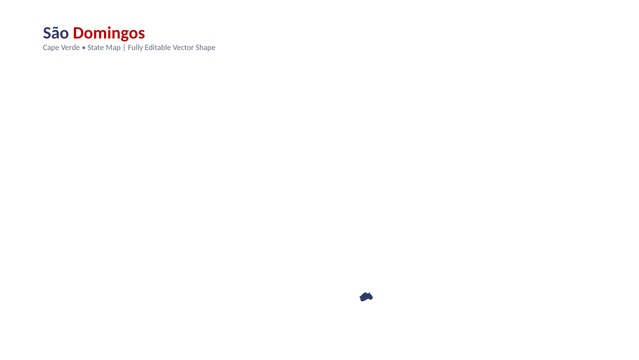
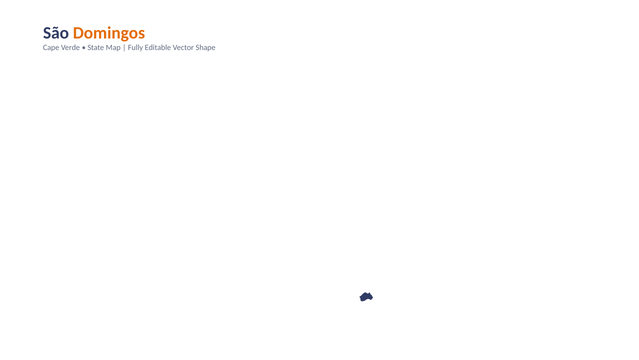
Domingos colour: red -> orange
